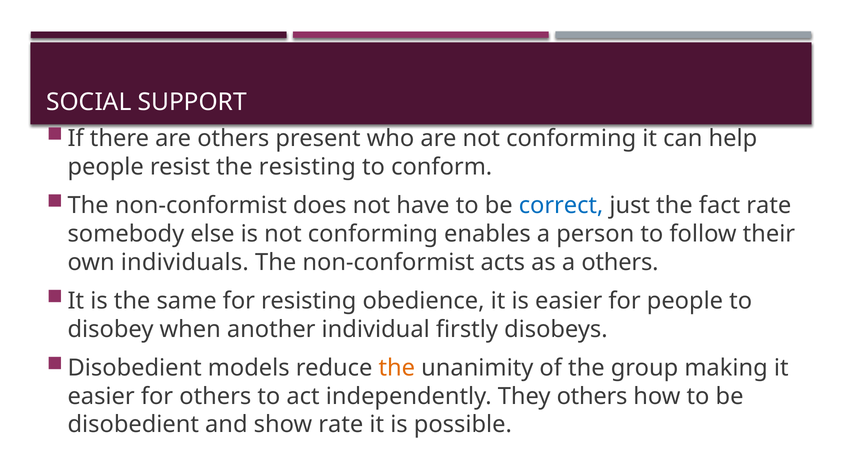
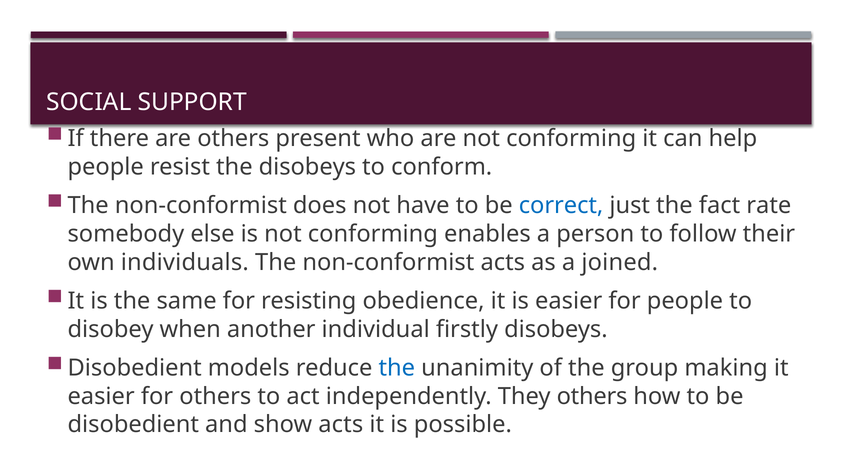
the resisting: resisting -> disobeys
a others: others -> joined
the at (397, 368) colour: orange -> blue
show rate: rate -> acts
